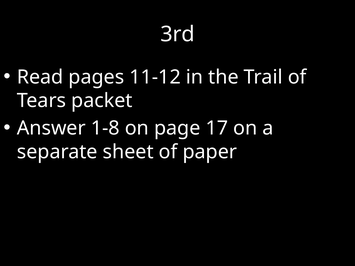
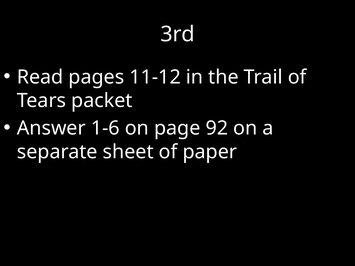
1-8: 1-8 -> 1-6
17: 17 -> 92
